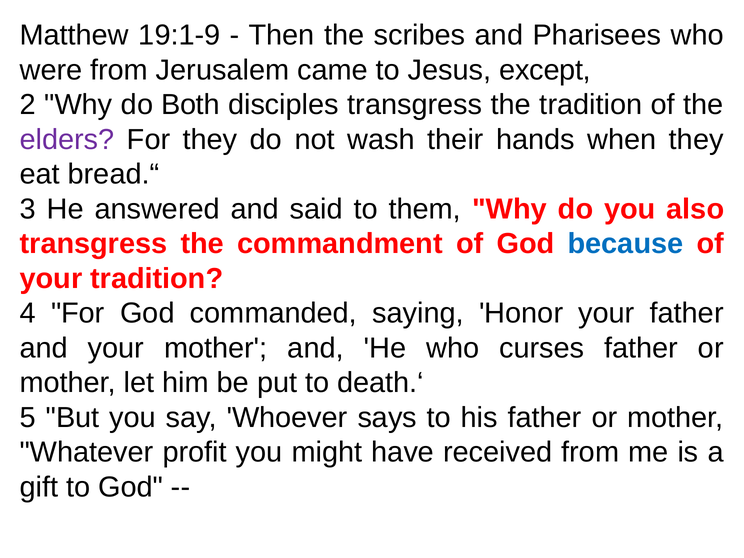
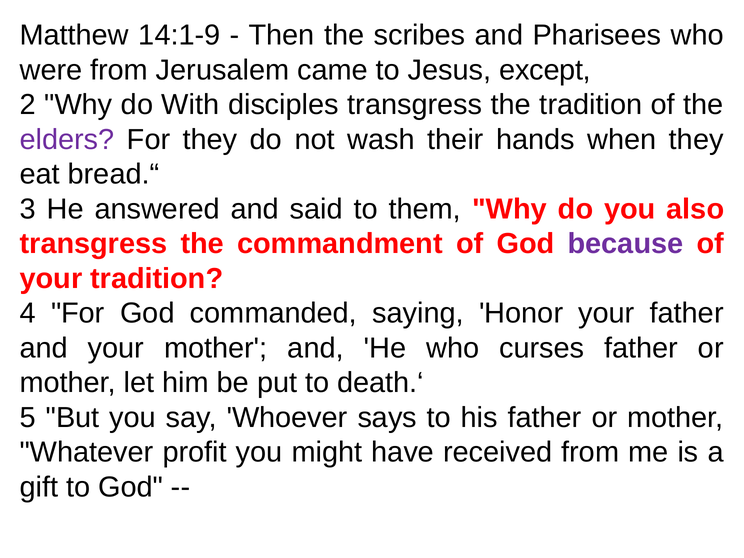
19:1-9: 19:1-9 -> 14:1-9
Both: Both -> With
because colour: blue -> purple
